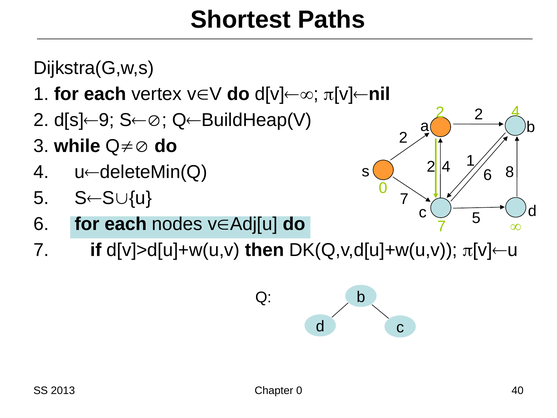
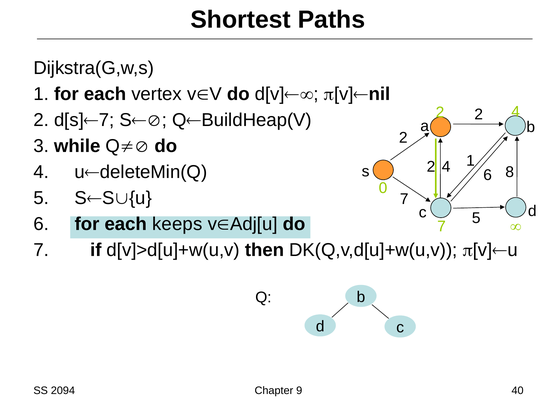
9 at (107, 120): 9 -> 7
nodes: nodes -> keeps
2013: 2013 -> 2094
Chapter 0: 0 -> 9
